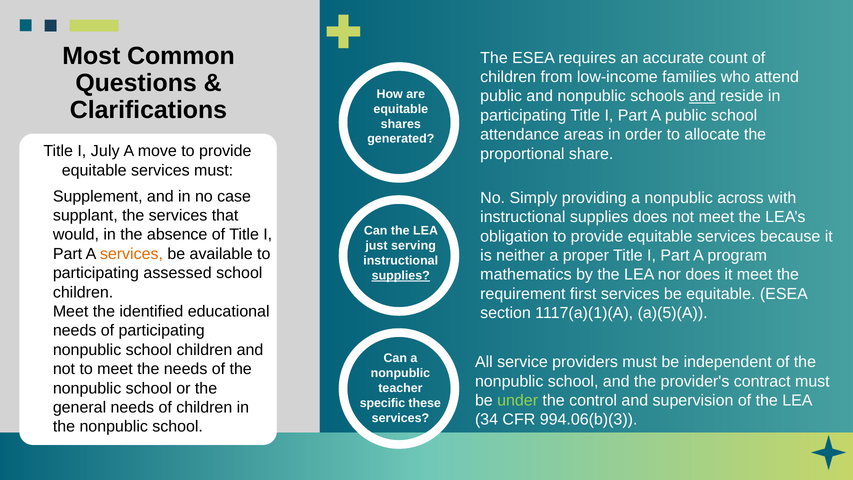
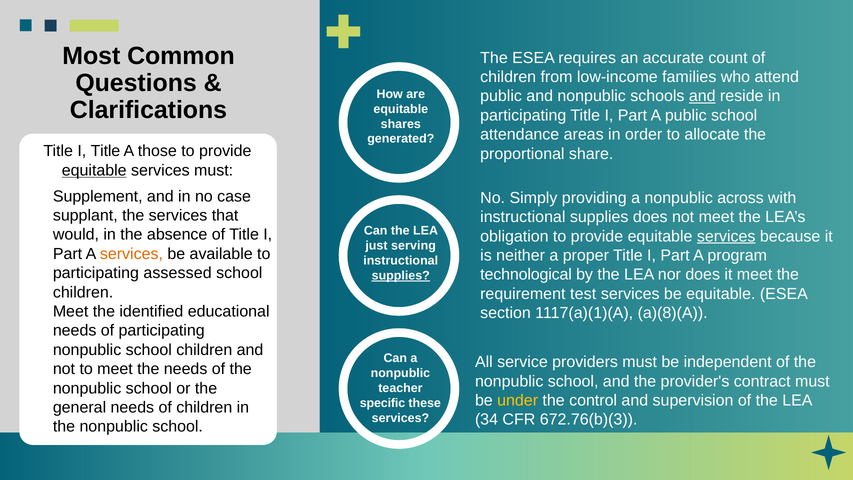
I July: July -> Title
move: move -> those
equitable at (94, 170) underline: none -> present
services at (726, 236) underline: none -> present
mathematics: mathematics -> technological
first: first -> test
a)(5)(A: a)(5)(A -> a)(8)(A
under colour: light green -> yellow
994.06(b)(3: 994.06(b)(3 -> 672.76(b)(3
